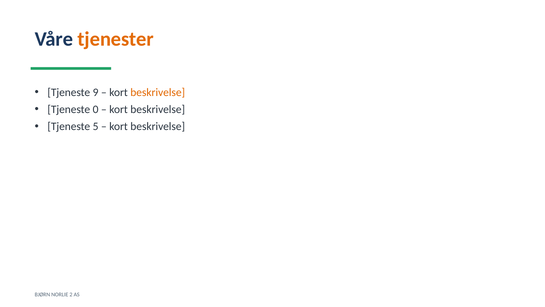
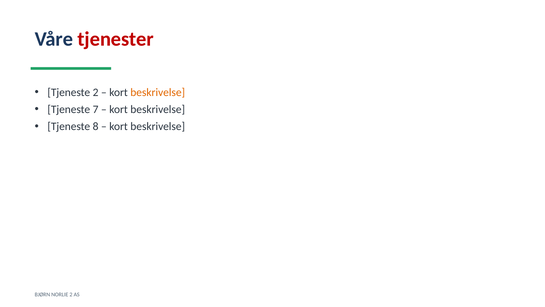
tjenester colour: orange -> red
Tjeneste 9: 9 -> 2
0: 0 -> 7
5: 5 -> 8
